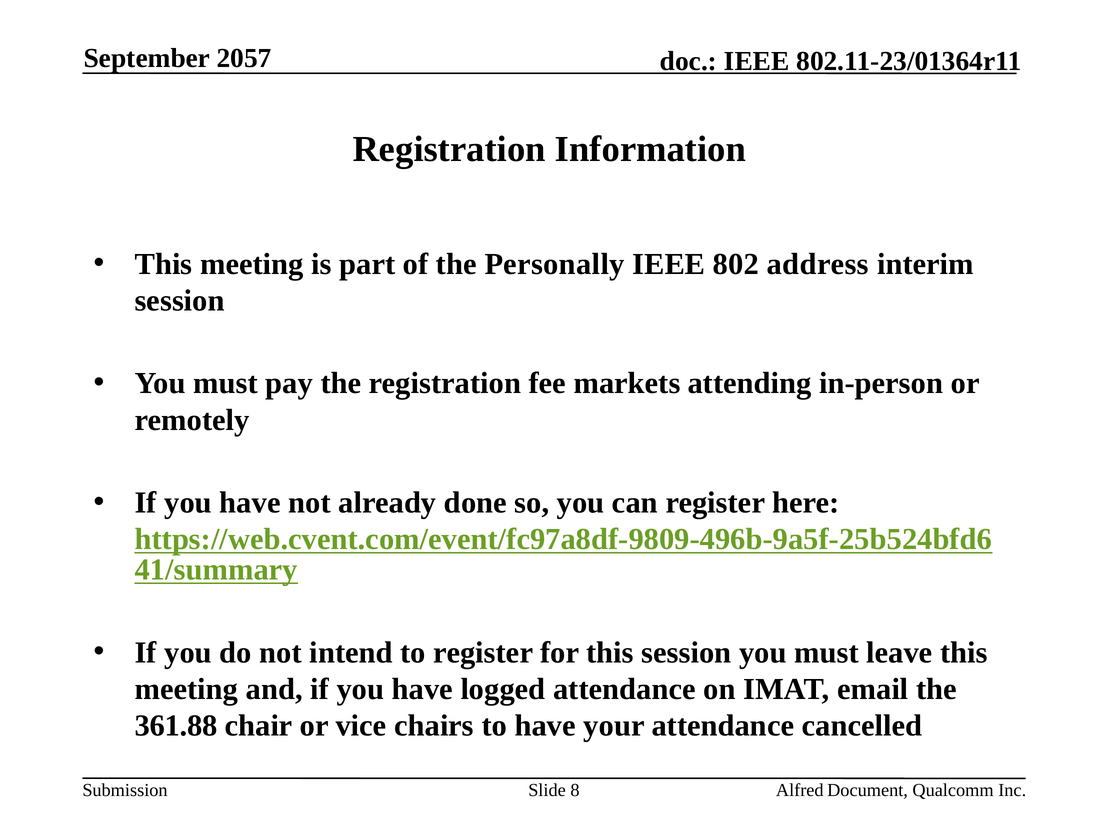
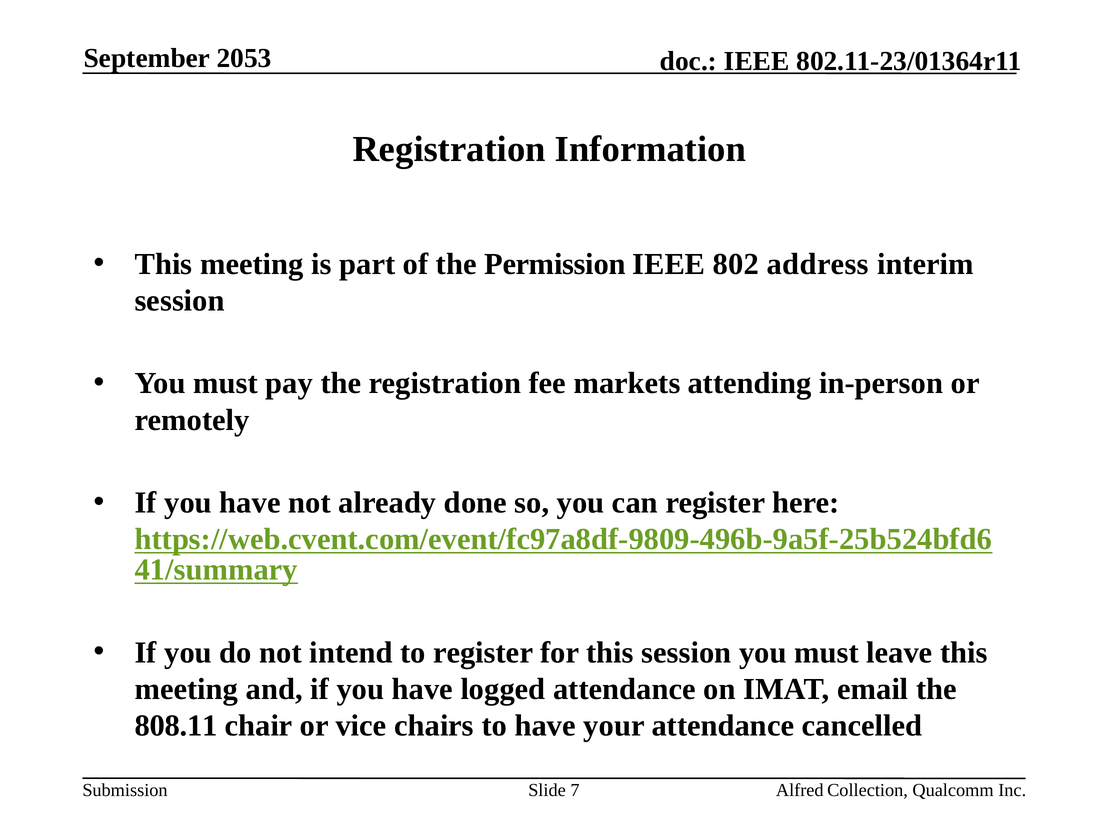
2057: 2057 -> 2053
Personally: Personally -> Permission
361.88: 361.88 -> 808.11
8: 8 -> 7
Document: Document -> Collection
